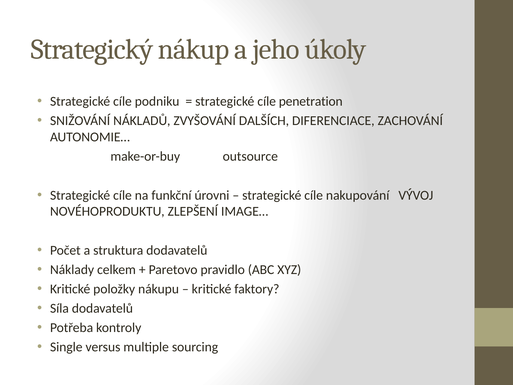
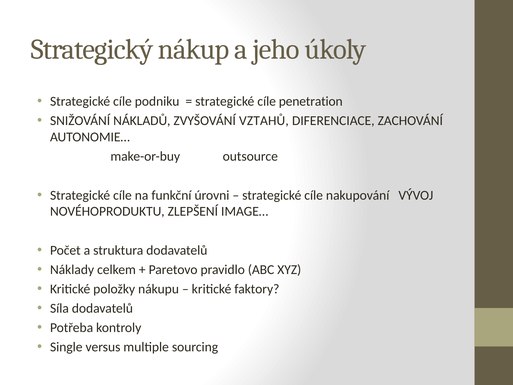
DALŠÍCH: DALŠÍCH -> VZTAHŮ
